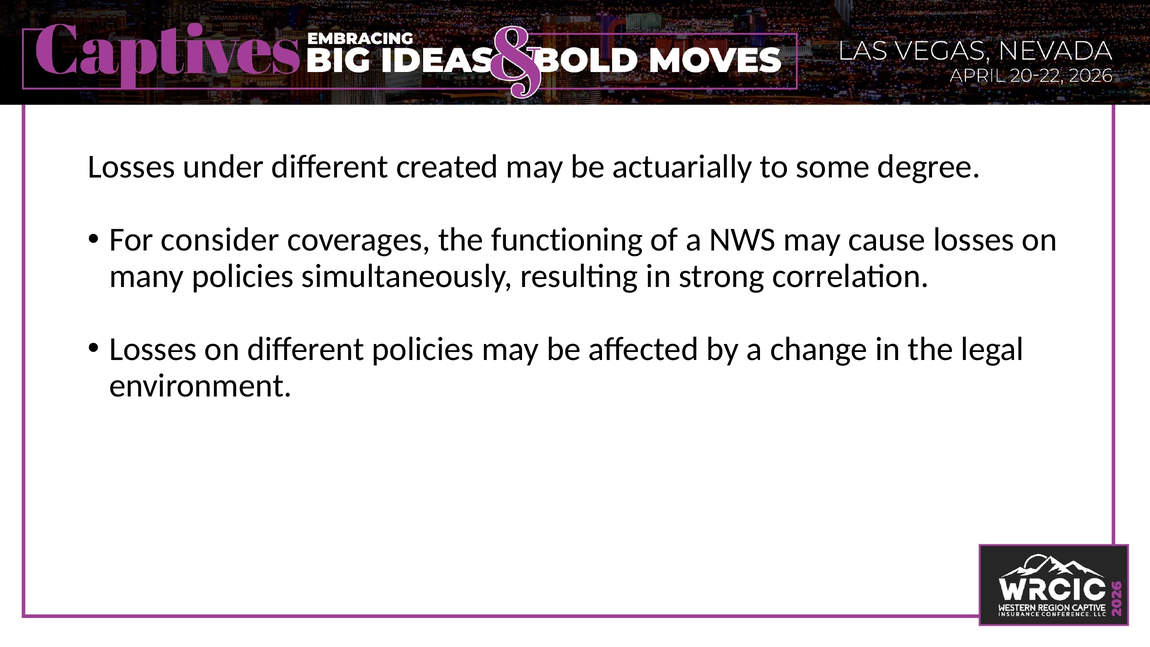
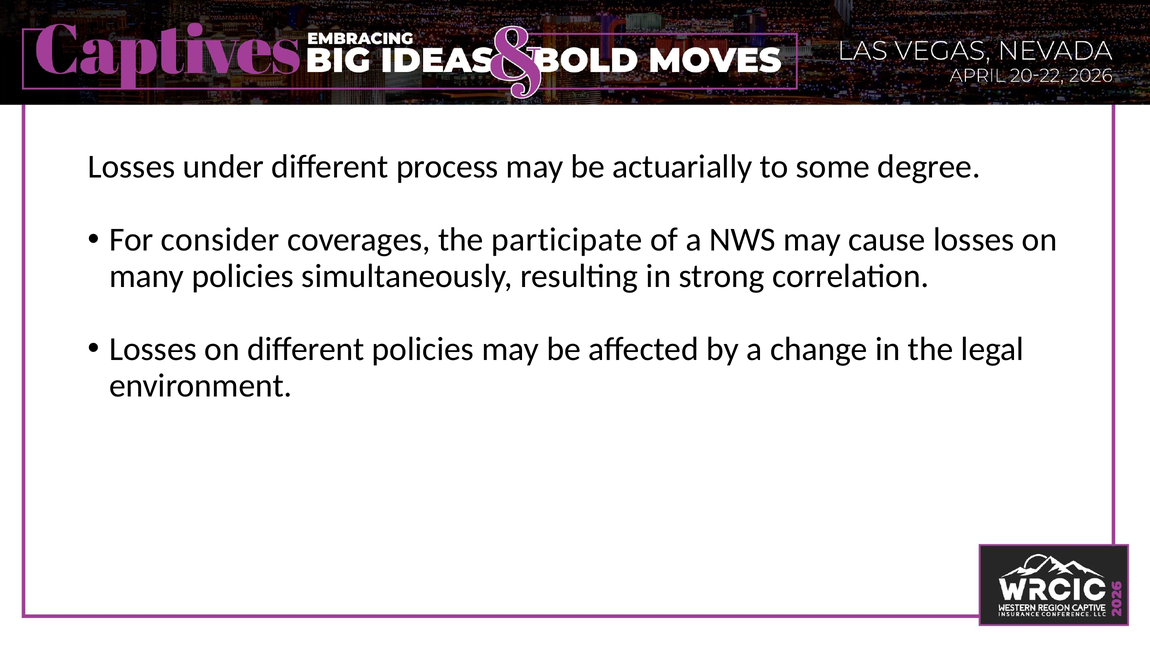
created: created -> process
functioning: functioning -> participate
